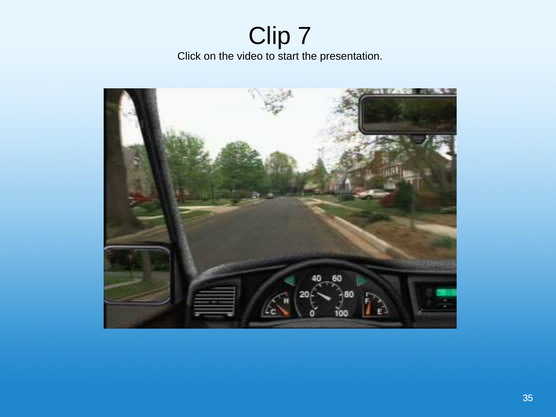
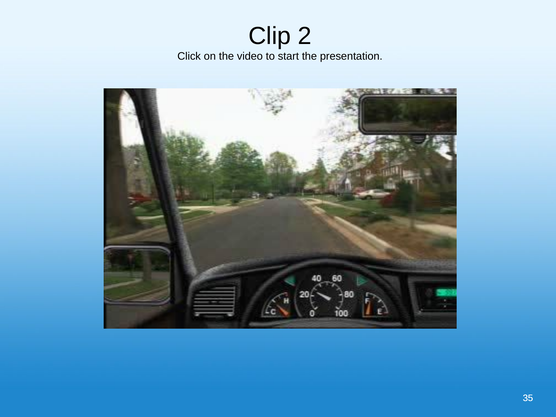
7: 7 -> 2
